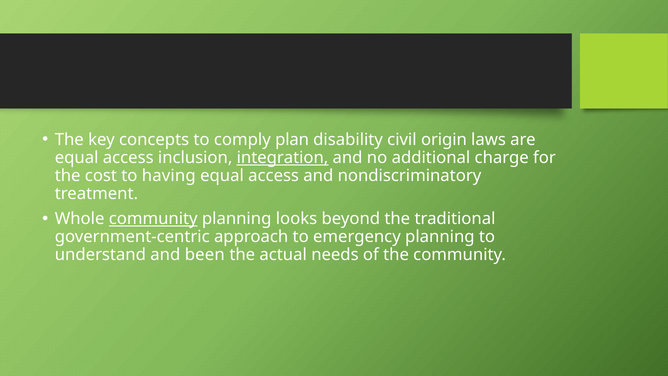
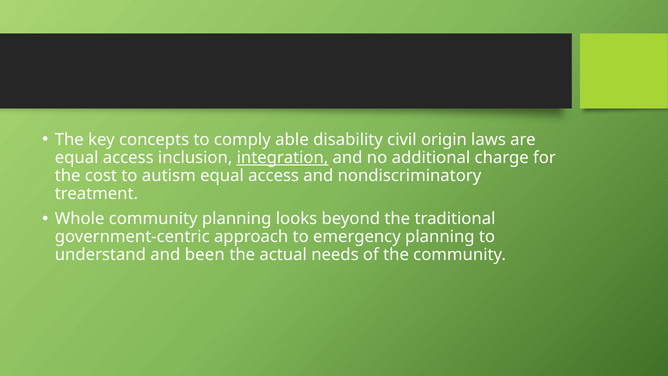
plan: plan -> able
having: having -> autism
community at (153, 219) underline: present -> none
